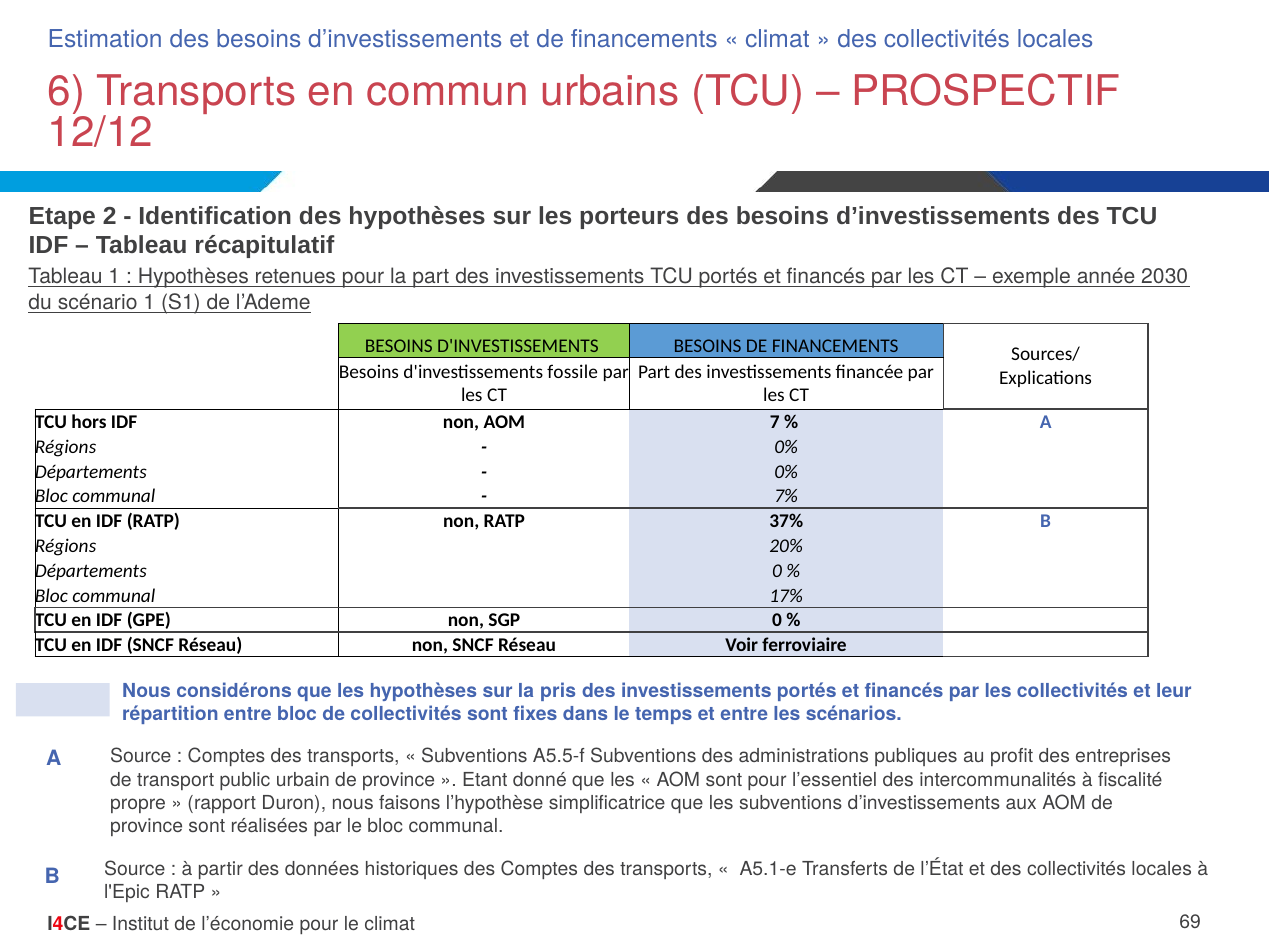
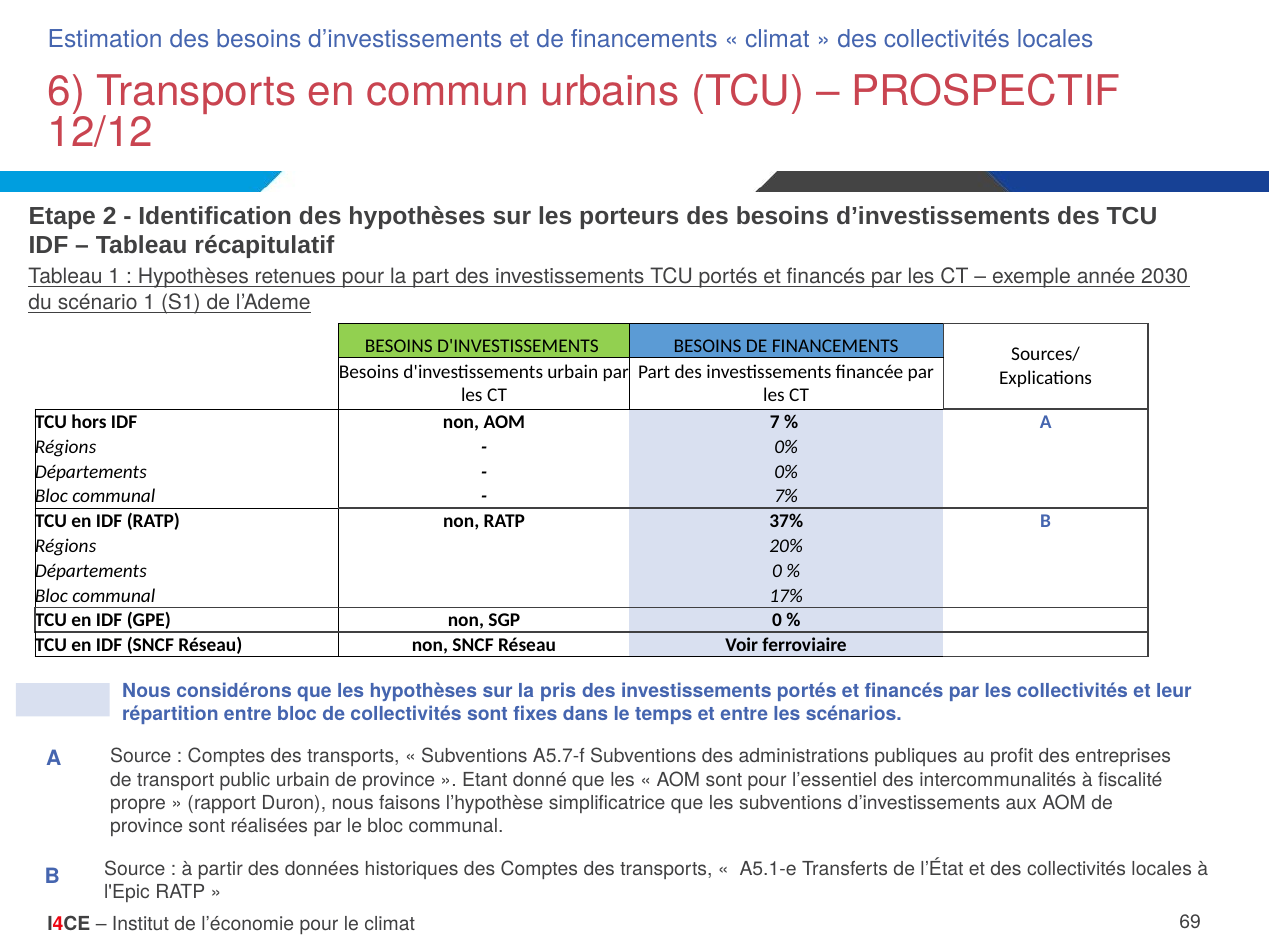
d'investissements fossile: fossile -> urbain
A5.5-f: A5.5-f -> A5.7-f
